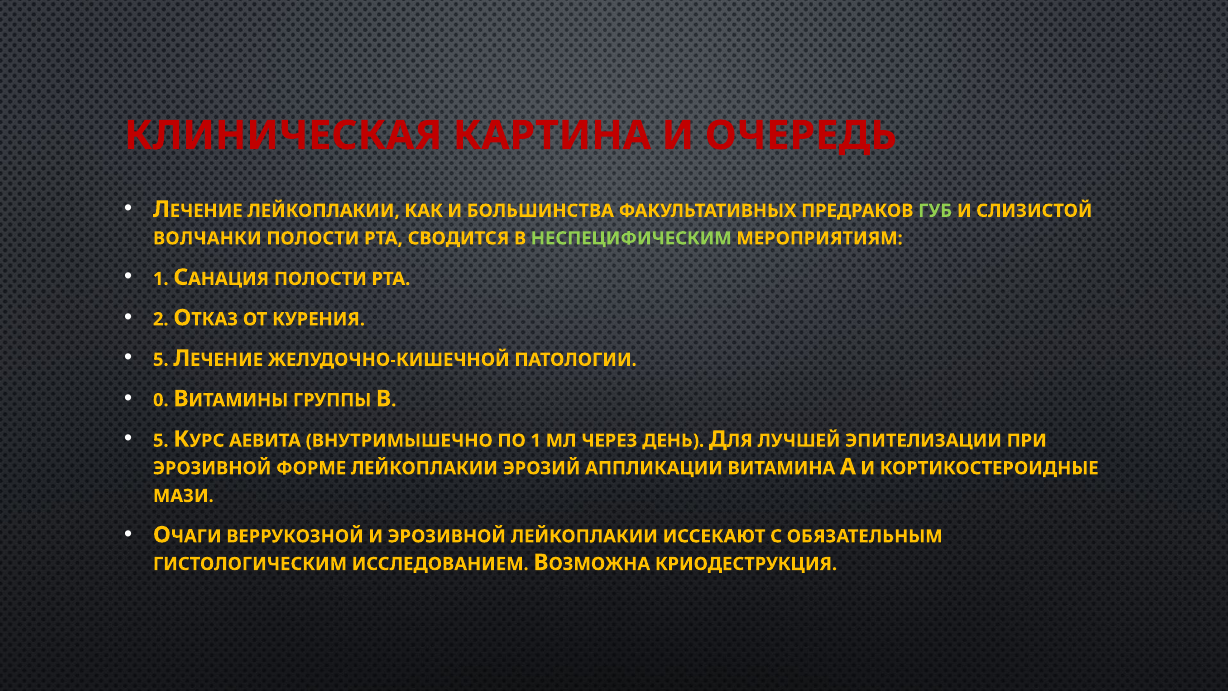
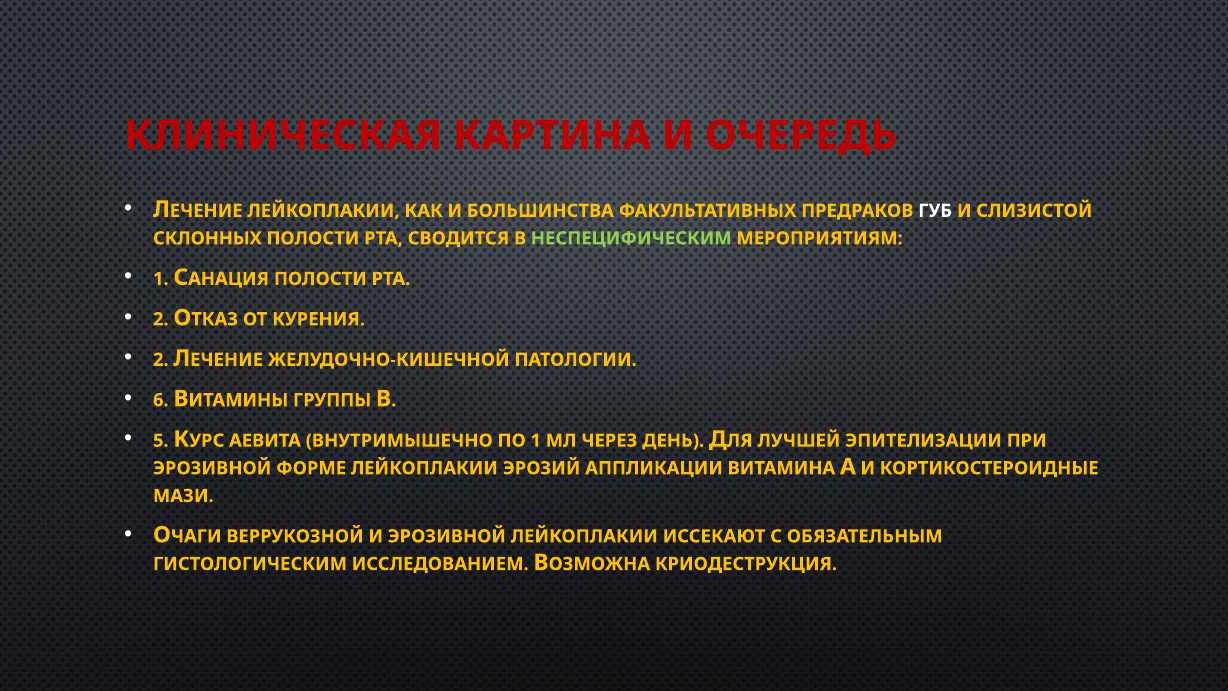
ГУБ colour: light green -> white
ВОЛЧАНКИ: ВОЛЧАНКИ -> СКЛОННЫХ
5 at (161, 360): 5 -> 2
0: 0 -> 6
